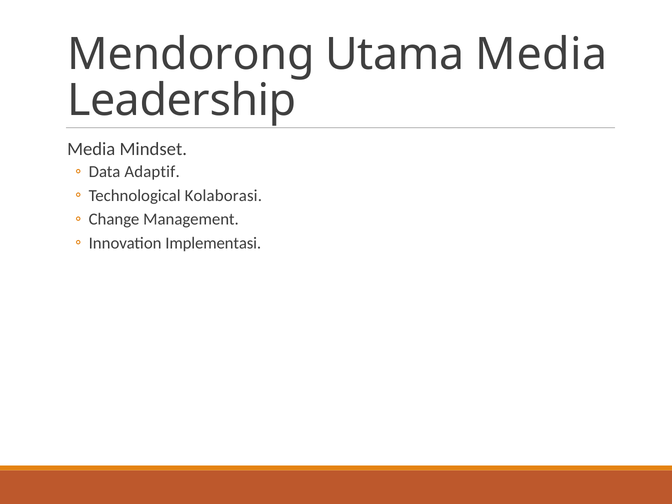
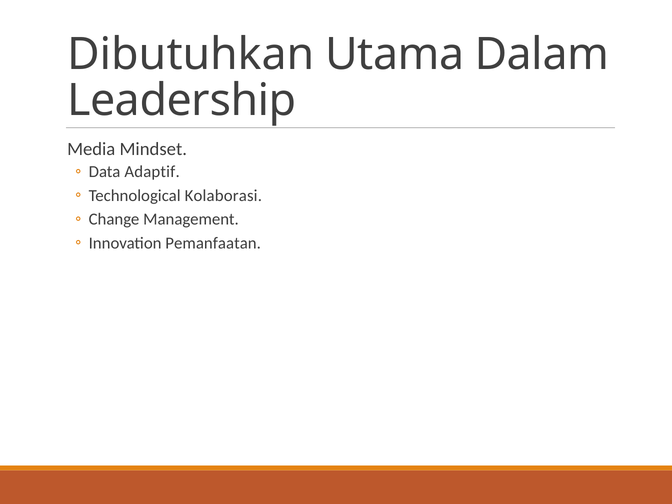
Mendorong: Mendorong -> Dibutuhkan
Utama Media: Media -> Dalam
Implementasi: Implementasi -> Pemanfaatan
